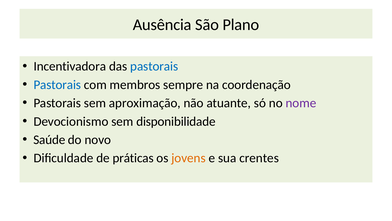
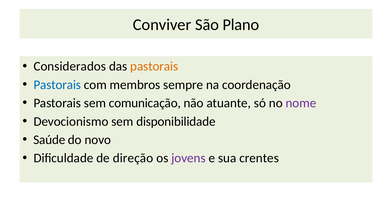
Ausência: Ausência -> Conviver
Incentivadora: Incentivadora -> Considerados
pastorais at (154, 66) colour: blue -> orange
aproximação: aproximação -> comunicação
práticas: práticas -> direção
jovens colour: orange -> purple
